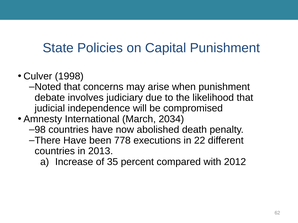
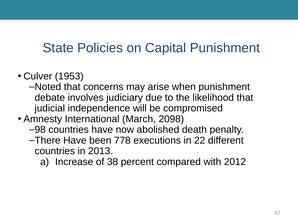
1998: 1998 -> 1953
2034: 2034 -> 2098
35: 35 -> 38
